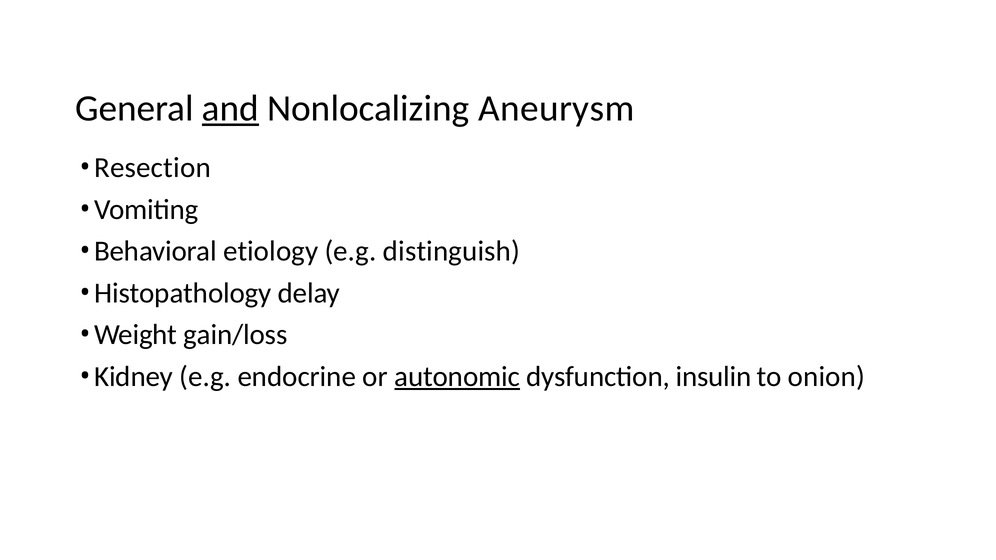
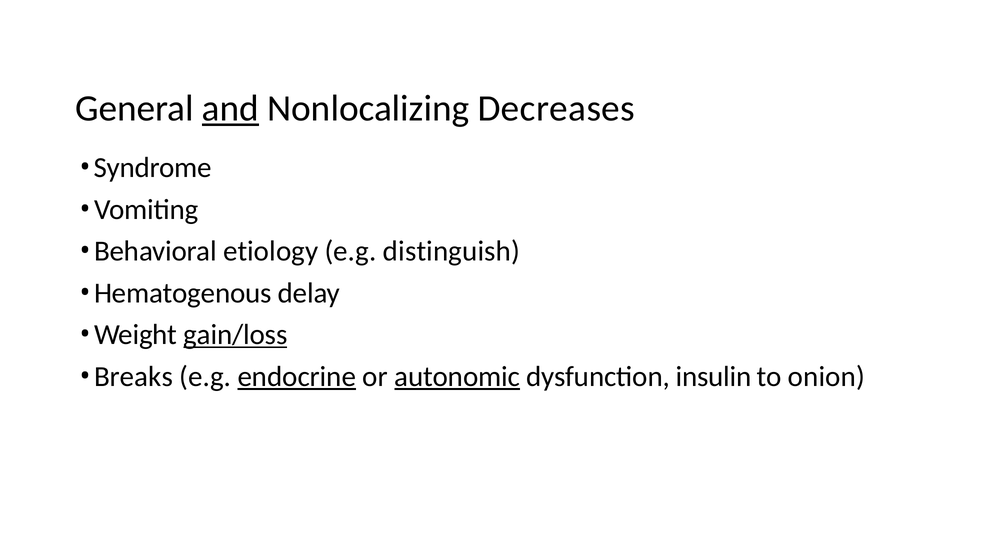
Aneurysm: Aneurysm -> Decreases
Resection: Resection -> Syndrome
Histopathology: Histopathology -> Hematogenous
gain/loss underline: none -> present
Kidney: Kidney -> Breaks
endocrine underline: none -> present
